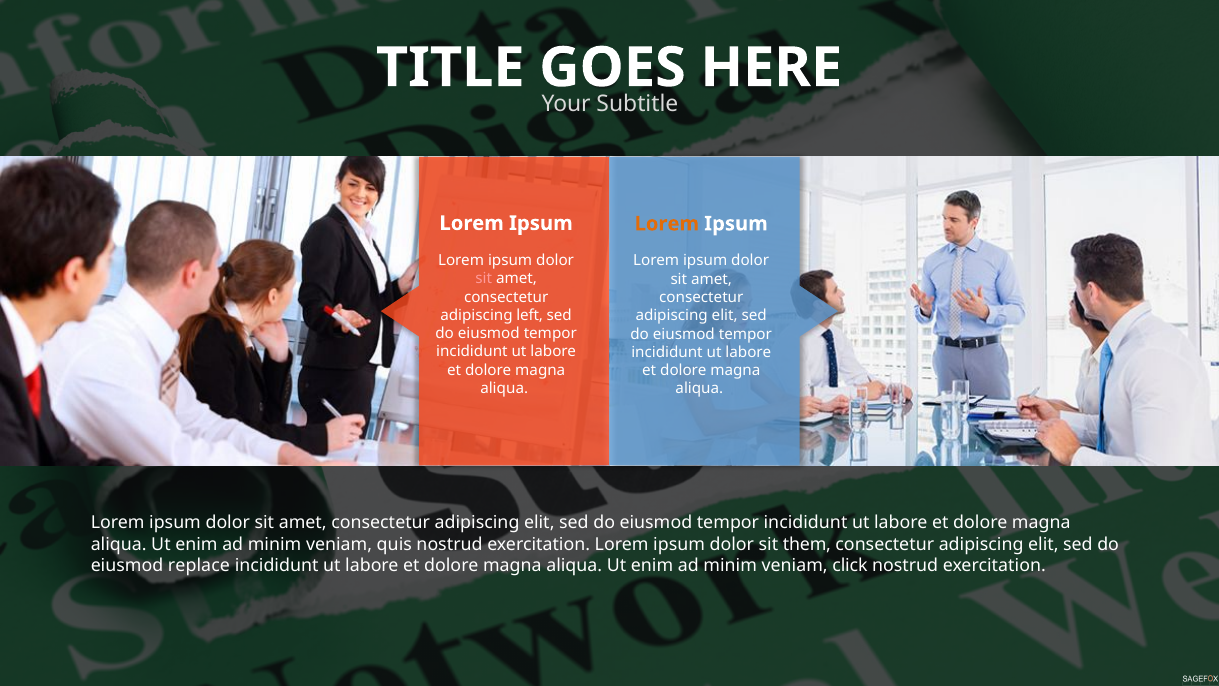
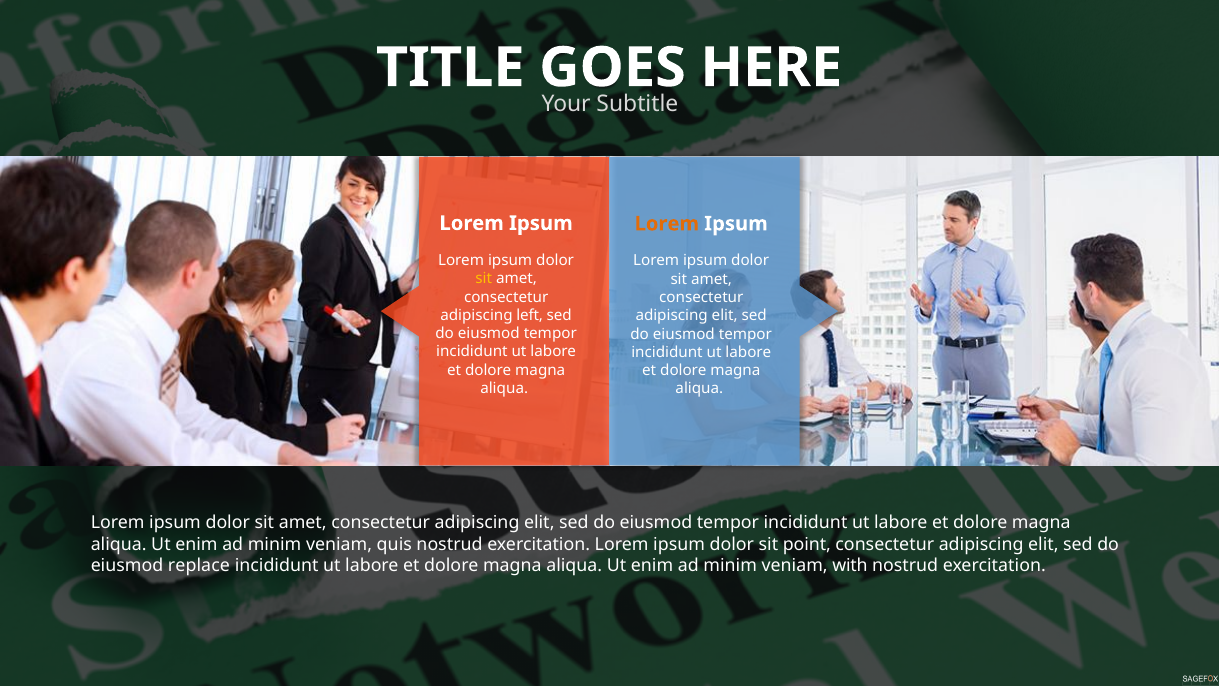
sit at (484, 279) colour: pink -> yellow
them: them -> point
click: click -> with
